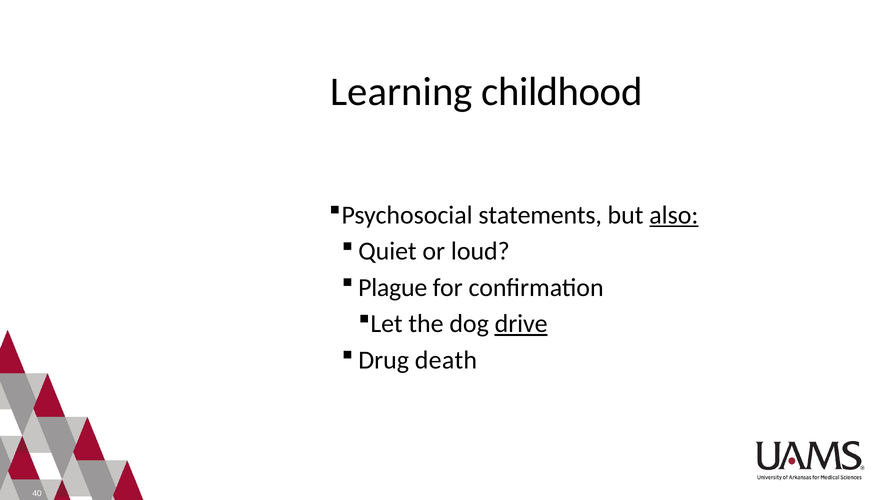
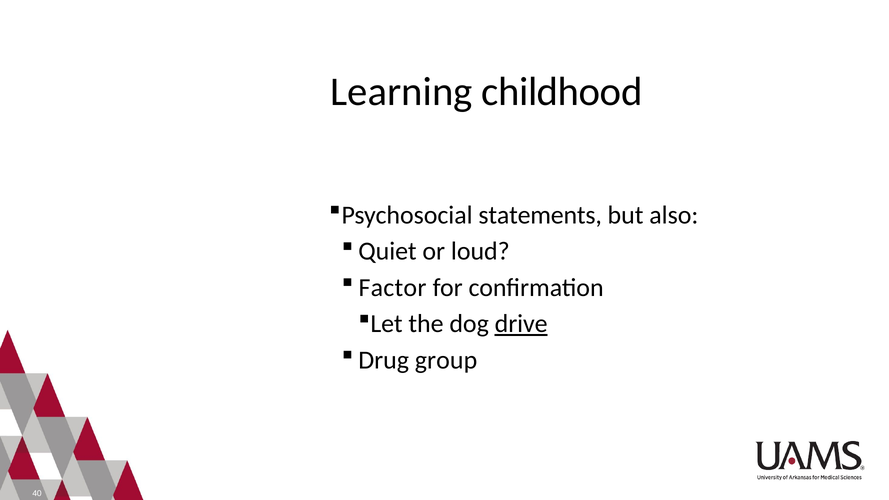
also underline: present -> none
Plague: Plague -> Factor
death: death -> group
